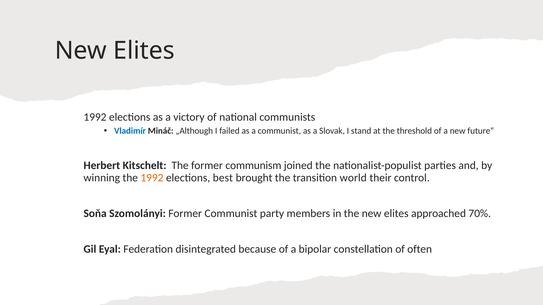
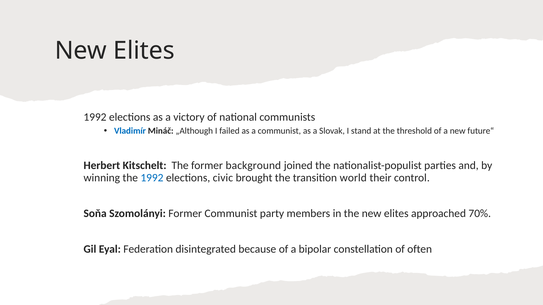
communism: communism -> background
1992 at (152, 178) colour: orange -> blue
best: best -> civic
